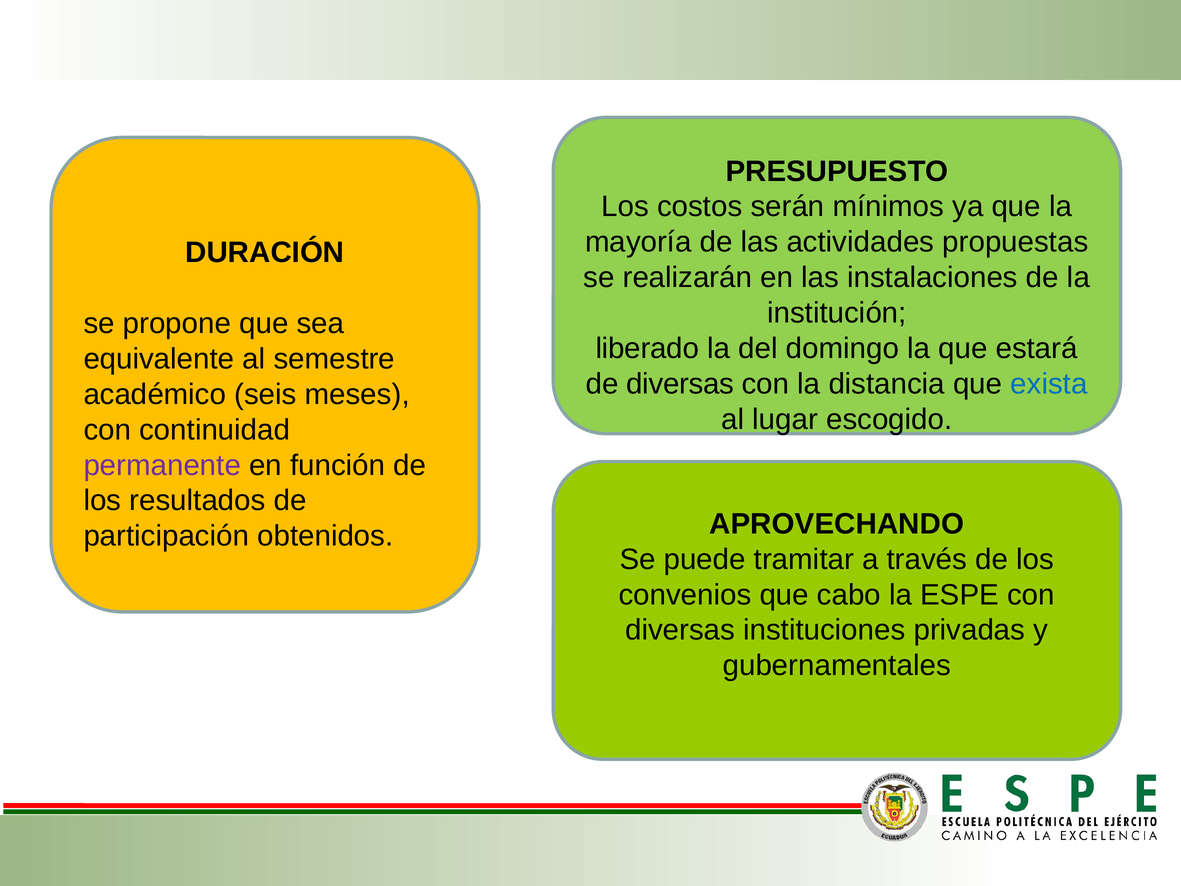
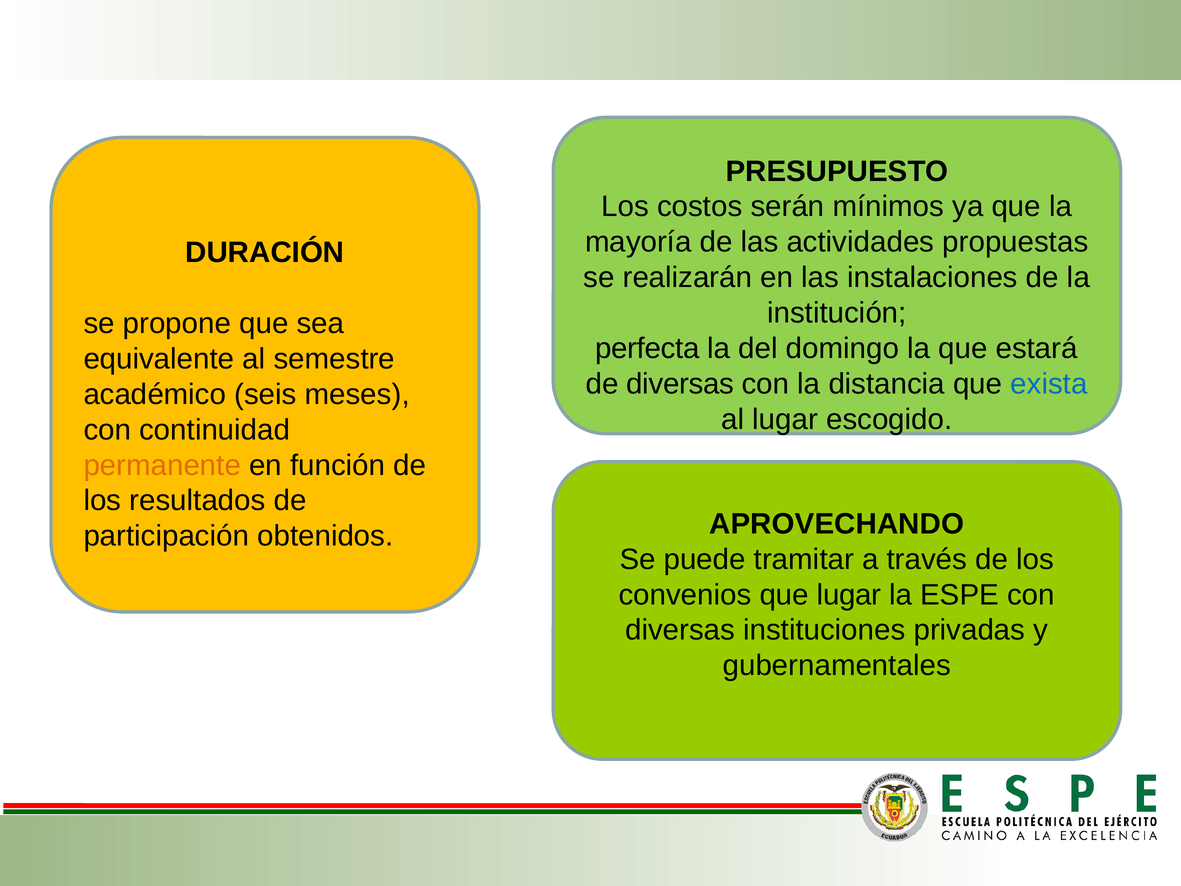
liberado: liberado -> perfecta
permanente colour: purple -> orange
que cabo: cabo -> lugar
